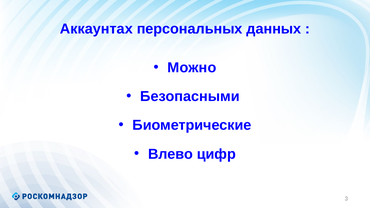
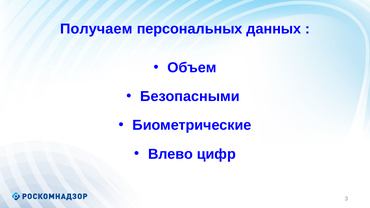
Аккаунтах: Аккаунтах -> Получаем
Можно: Можно -> Объем
